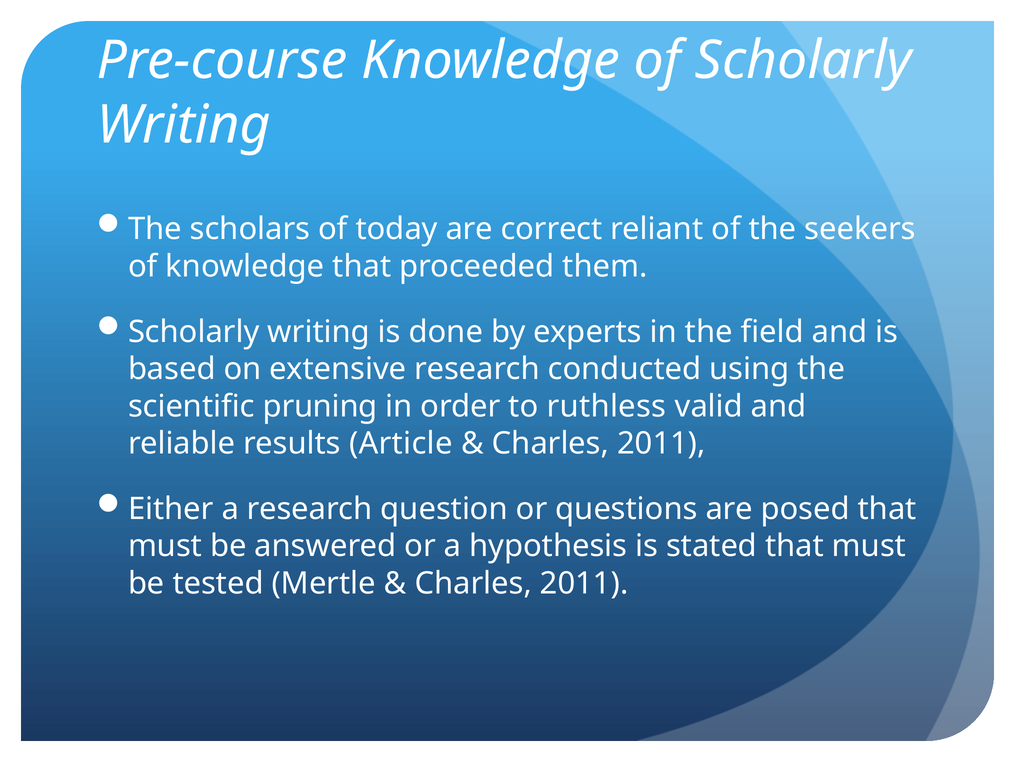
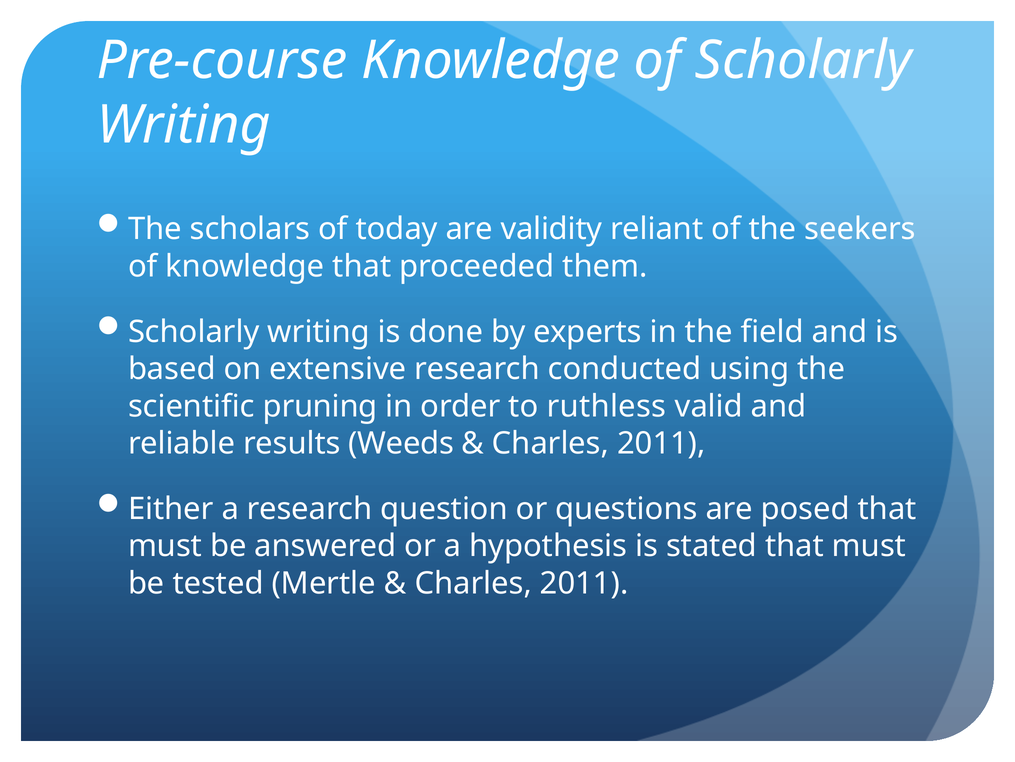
correct: correct -> validity
Article: Article -> Weeds
